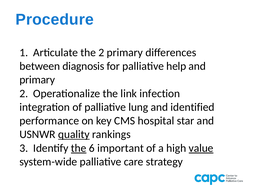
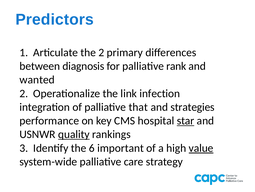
Procedure: Procedure -> Predictors
help: help -> rank
primary at (37, 79): primary -> wanted
lung: lung -> that
identified: identified -> strategies
star underline: none -> present
the at (79, 148) underline: present -> none
